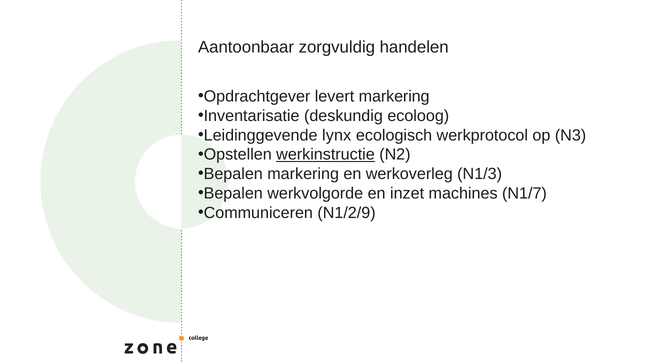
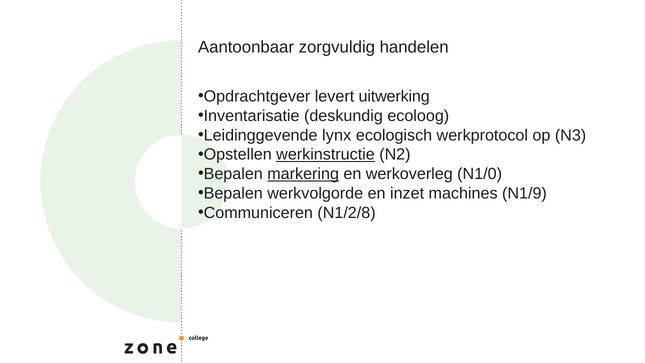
levert markering: markering -> uitwerking
markering at (303, 174) underline: none -> present
N1/3: N1/3 -> N1/0
N1/7: N1/7 -> N1/9
N1/2/9: N1/2/9 -> N1/2/8
